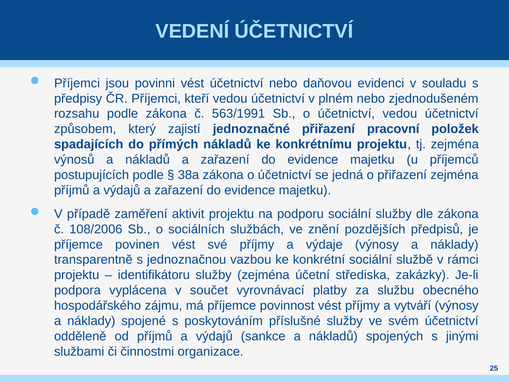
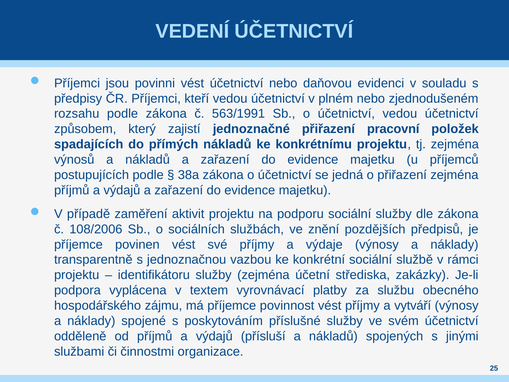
součet: součet -> textem
sankce: sankce -> přísluší
